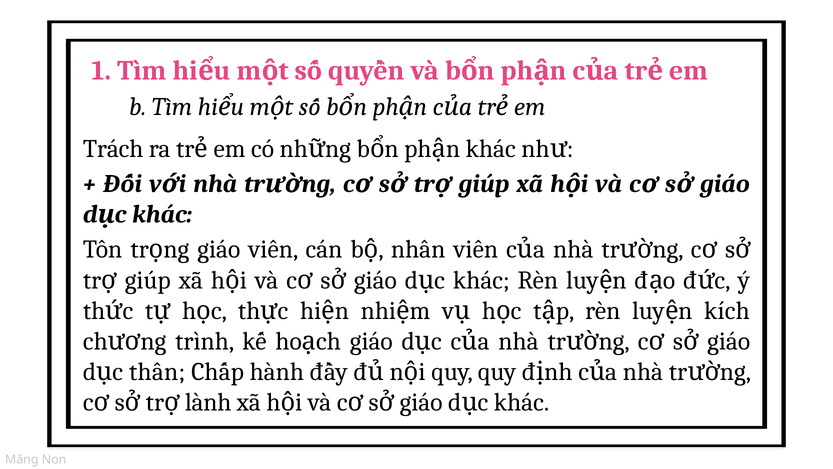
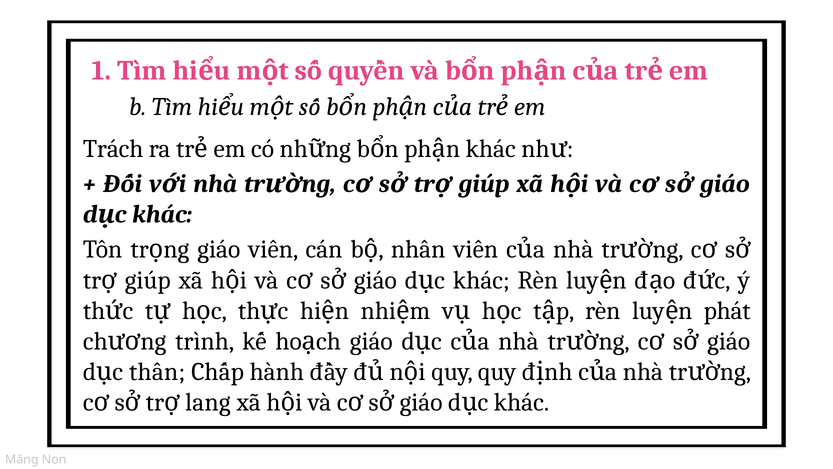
kích: kích -> phát
lành: lành -> lang
